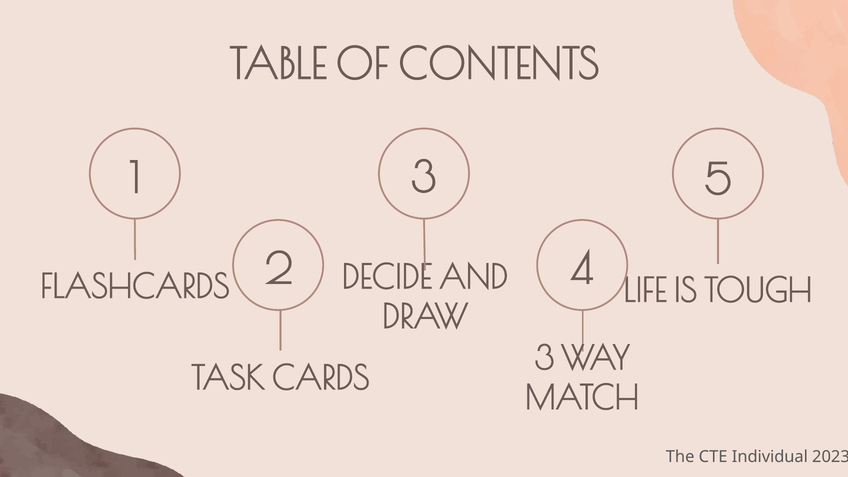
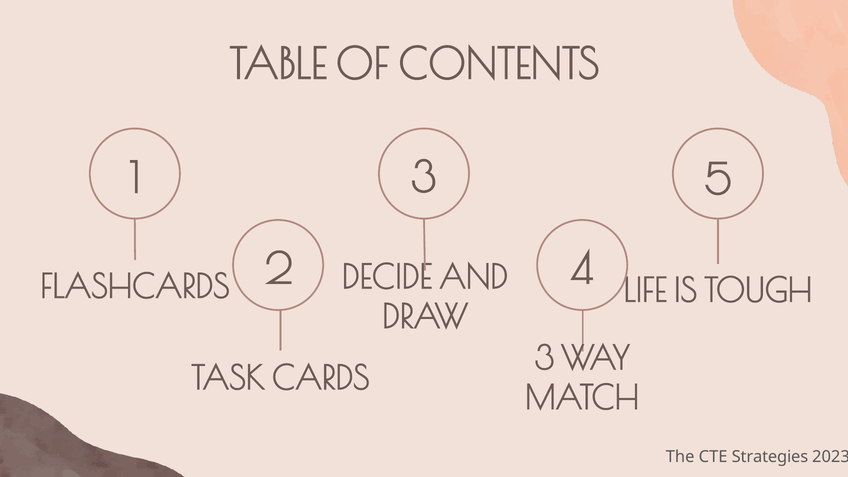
Individual: Individual -> Strategies
